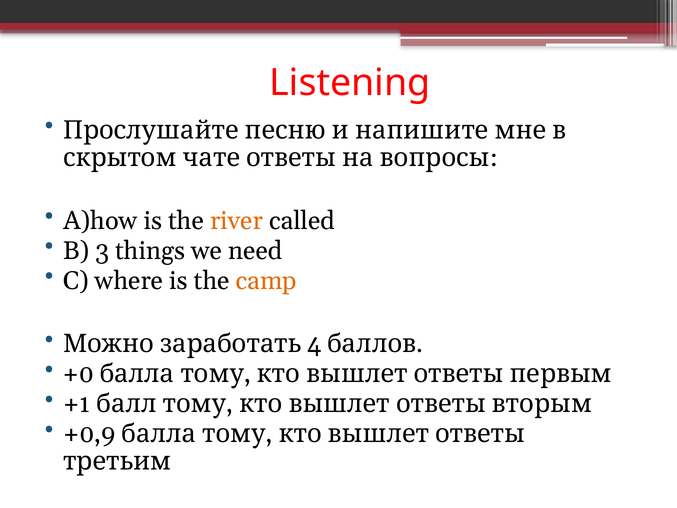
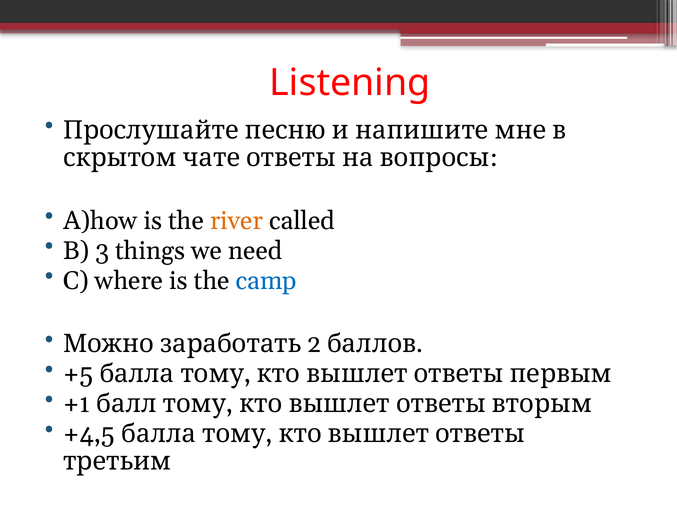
camp colour: orange -> blue
4: 4 -> 2
+0: +0 -> +5
+0,9: +0,9 -> +4,5
